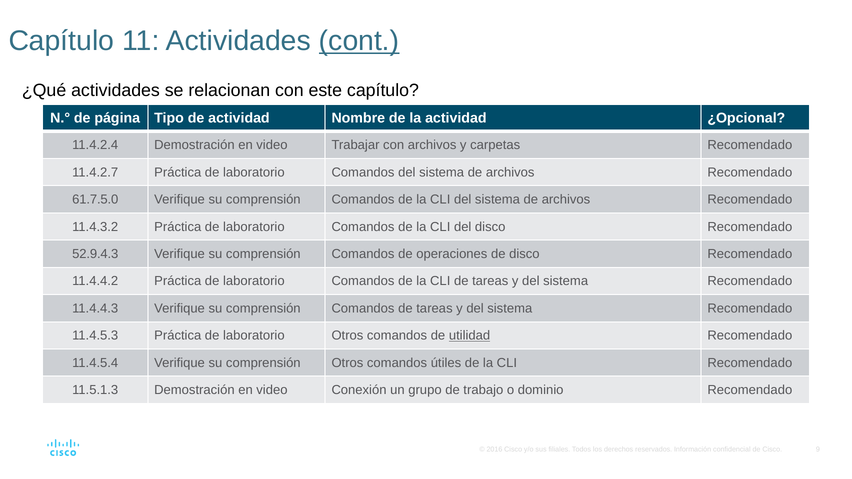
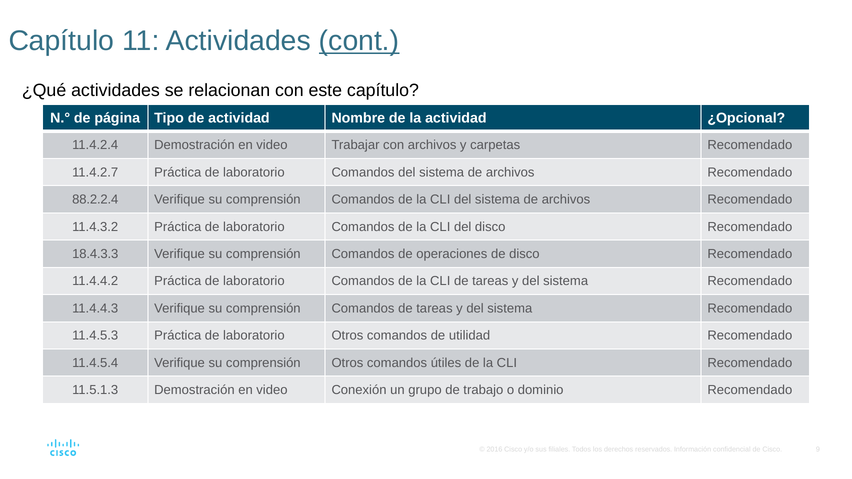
61.7.5.0: 61.7.5.0 -> 88.2.2.4
52.9.4.3: 52.9.4.3 -> 18.4.3.3
utilidad underline: present -> none
